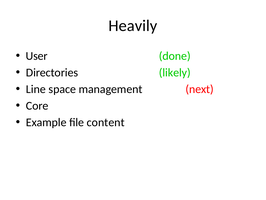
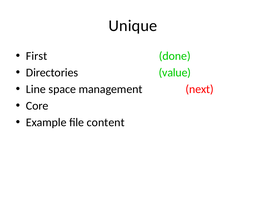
Heavily: Heavily -> Unique
User: User -> First
likely: likely -> value
